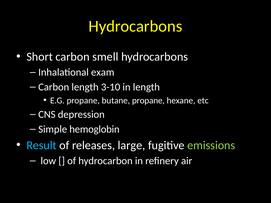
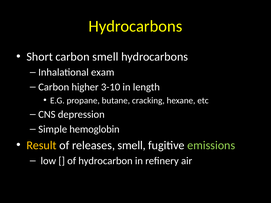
Carbon length: length -> higher
butane propane: propane -> cracking
Result colour: light blue -> yellow
releases large: large -> smell
